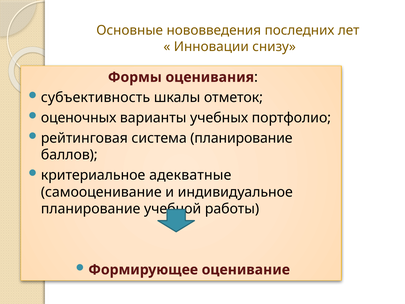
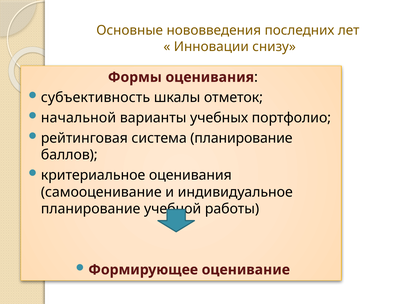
оценочных: оценочных -> начальной
критериальное адекватные: адекватные -> оценивания
